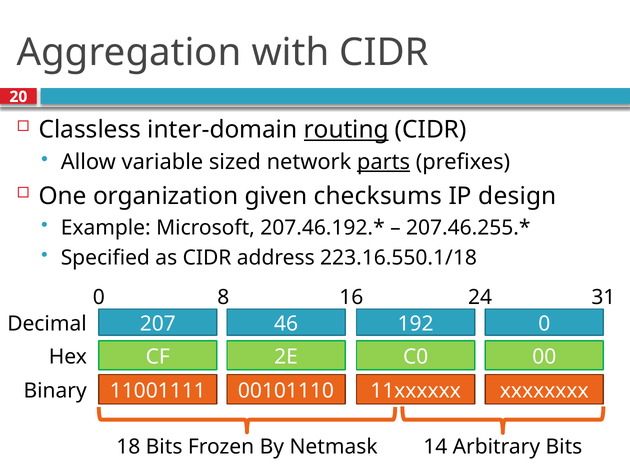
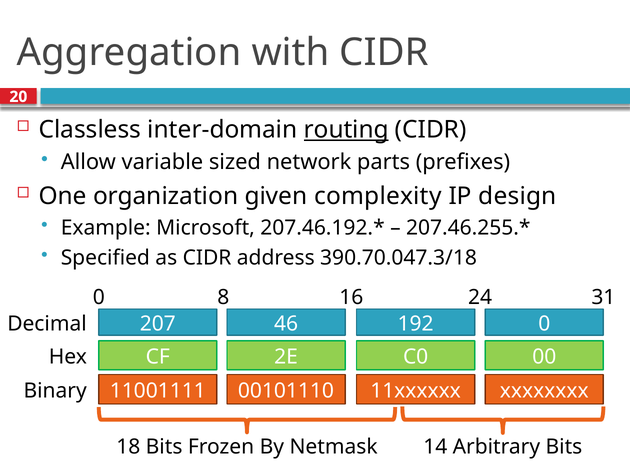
parts underline: present -> none
checksums: checksums -> complexity
223.16.550.1/18: 223.16.550.1/18 -> 390.70.047.3/18
